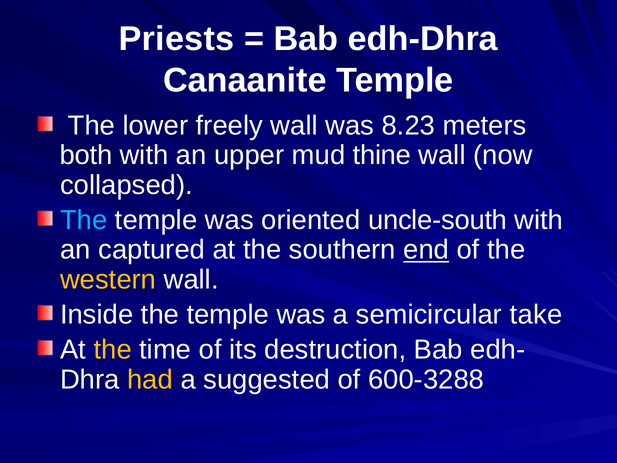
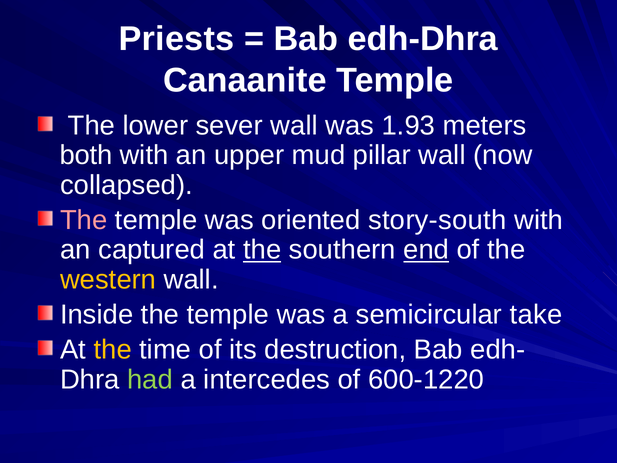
freely: freely -> sever
8.23: 8.23 -> 1.93
thine: thine -> pillar
The at (84, 220) colour: light blue -> pink
uncle-south: uncle-south -> story-south
the at (262, 250) underline: none -> present
had colour: yellow -> light green
suggested: suggested -> intercedes
600-3288: 600-3288 -> 600-1220
